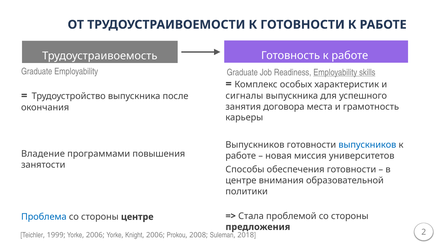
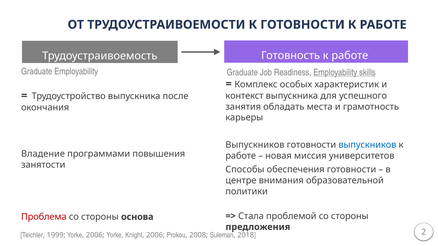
сигналы: сигналы -> контекст
договора: договора -> обладать
Проблема colour: blue -> red
стороны центре: центре -> основа
